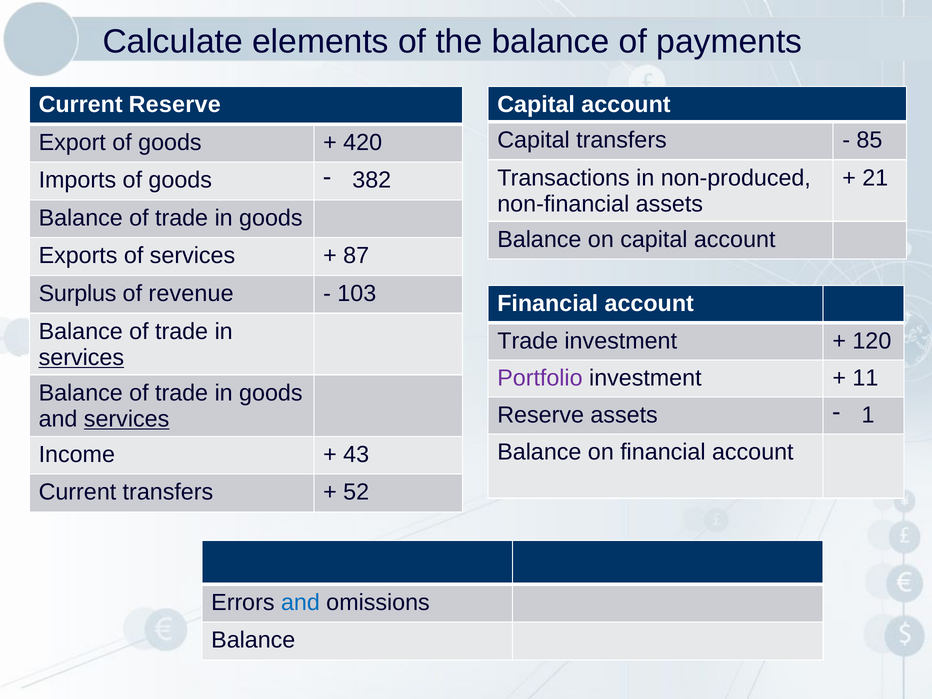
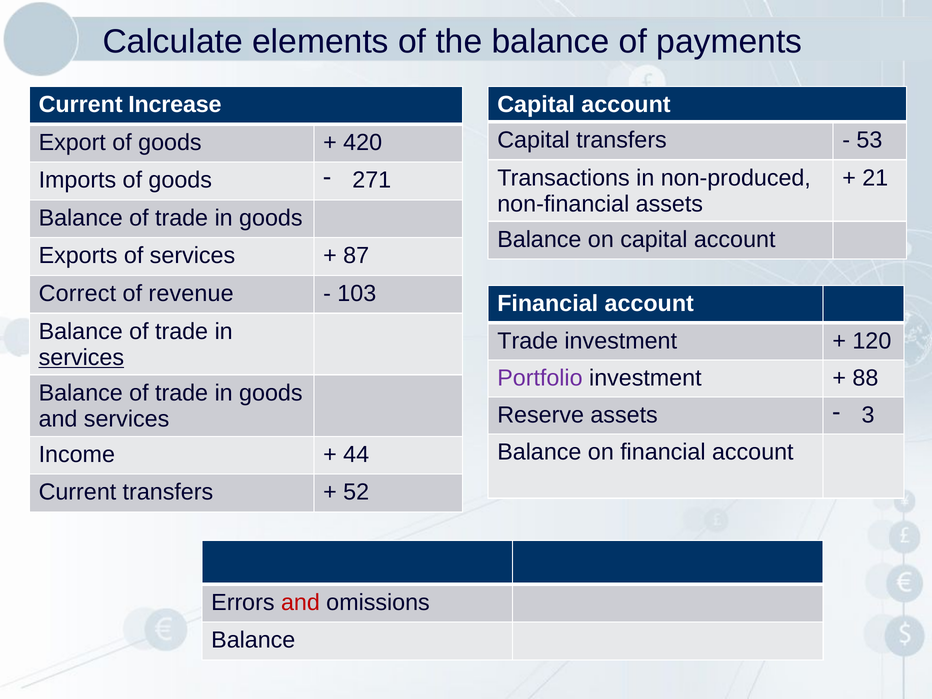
Current Reserve: Reserve -> Increase
85: 85 -> 53
382: 382 -> 271
Surplus: Surplus -> Correct
11: 11 -> 88
1: 1 -> 3
services at (127, 419) underline: present -> none
43: 43 -> 44
and at (300, 602) colour: blue -> red
